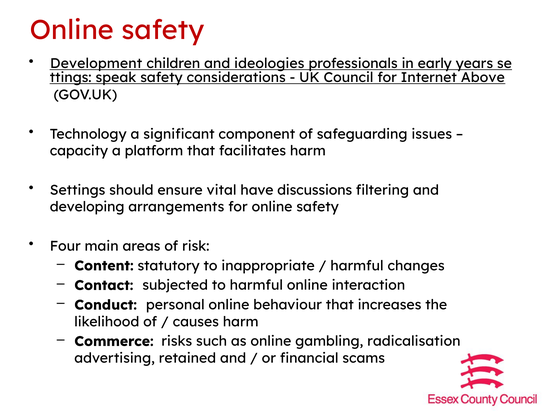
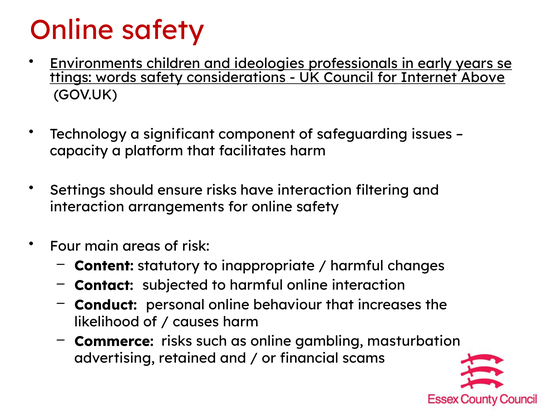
Development: Development -> Environments
speak: speak -> words
ensure vital: vital -> risks
have discussions: discussions -> interaction
developing at (87, 207): developing -> interaction
radicalisation: radicalisation -> masturbation
